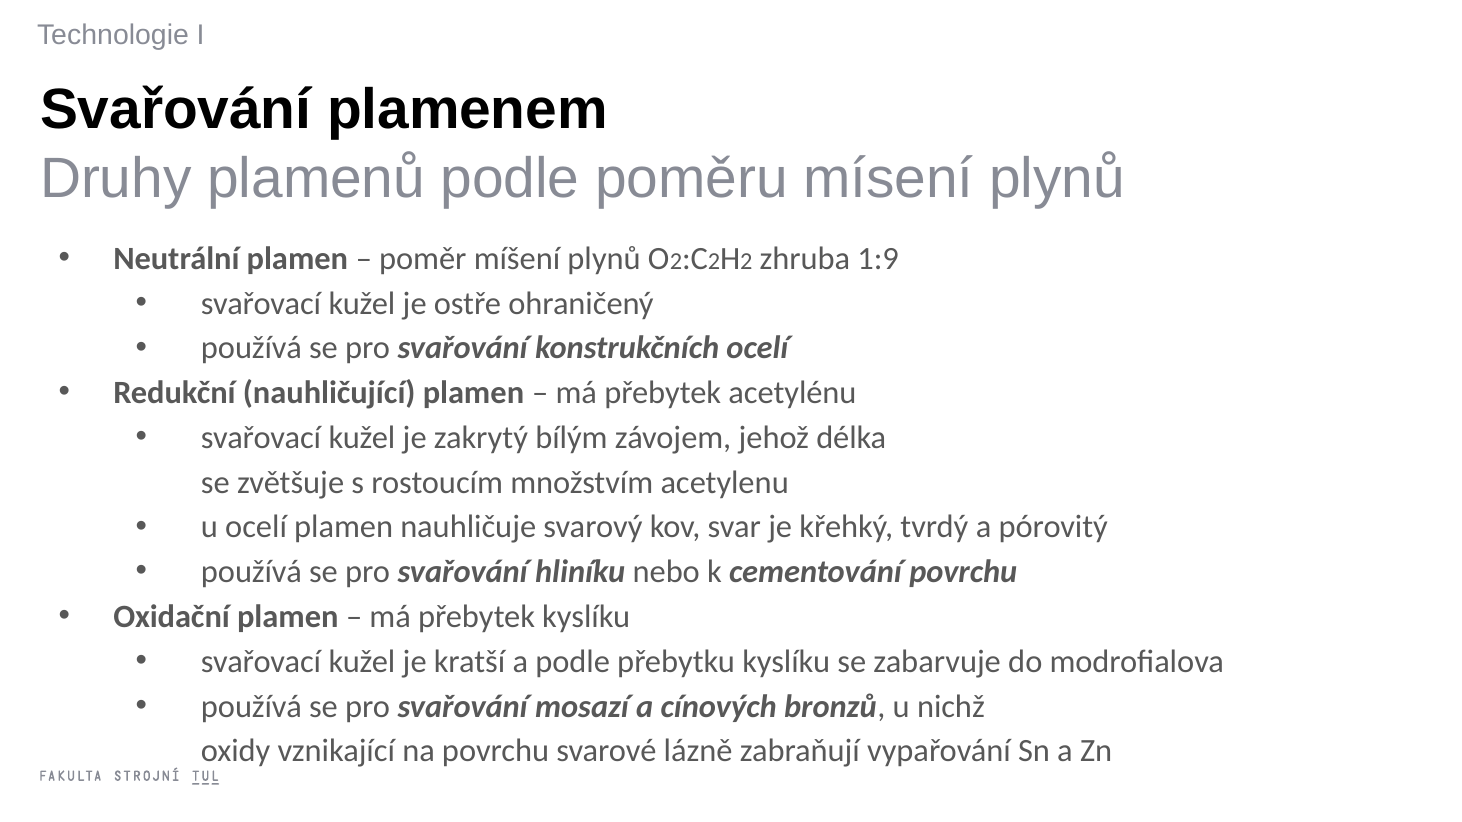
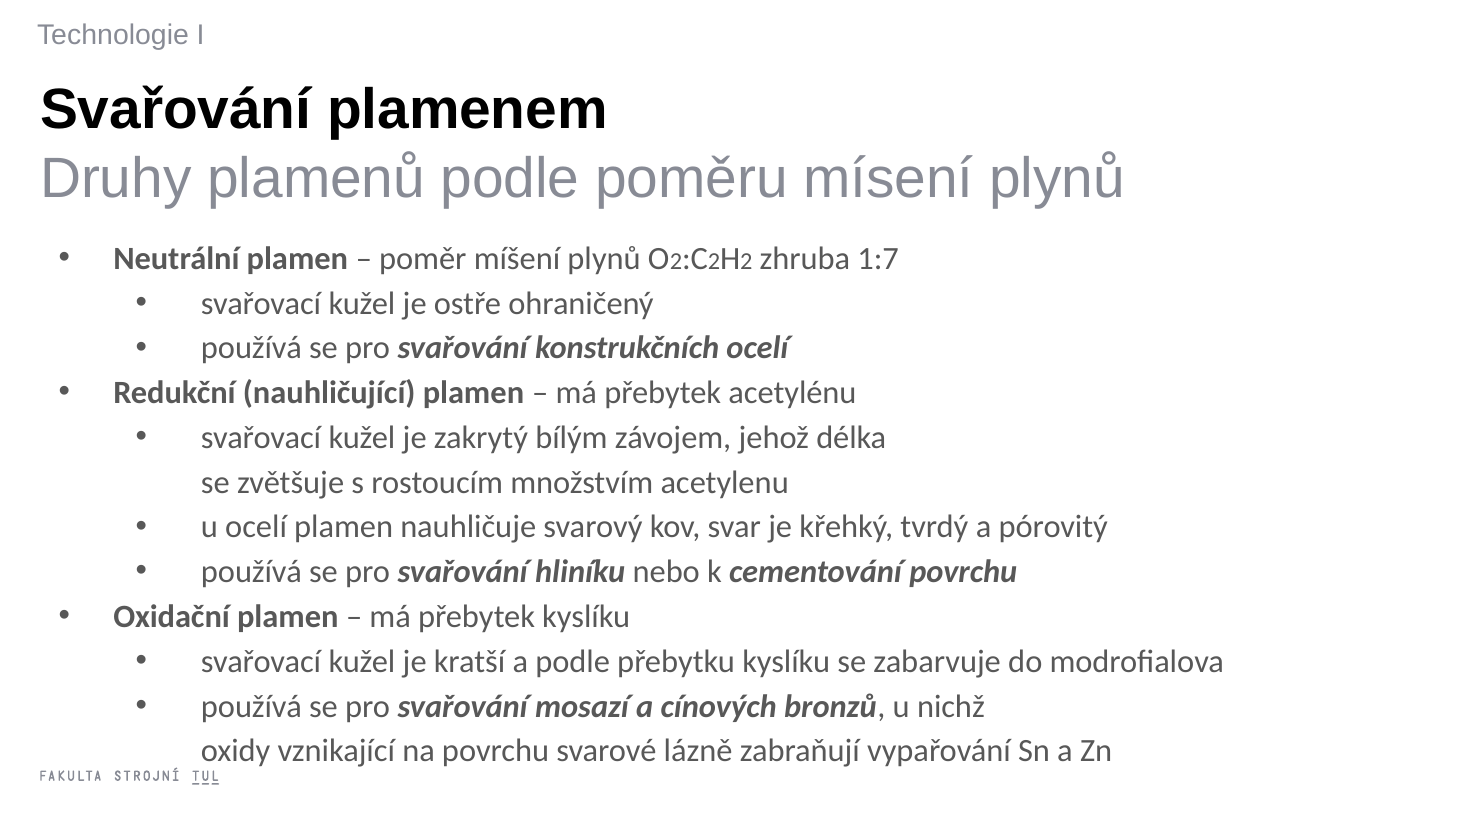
1:9: 1:9 -> 1:7
